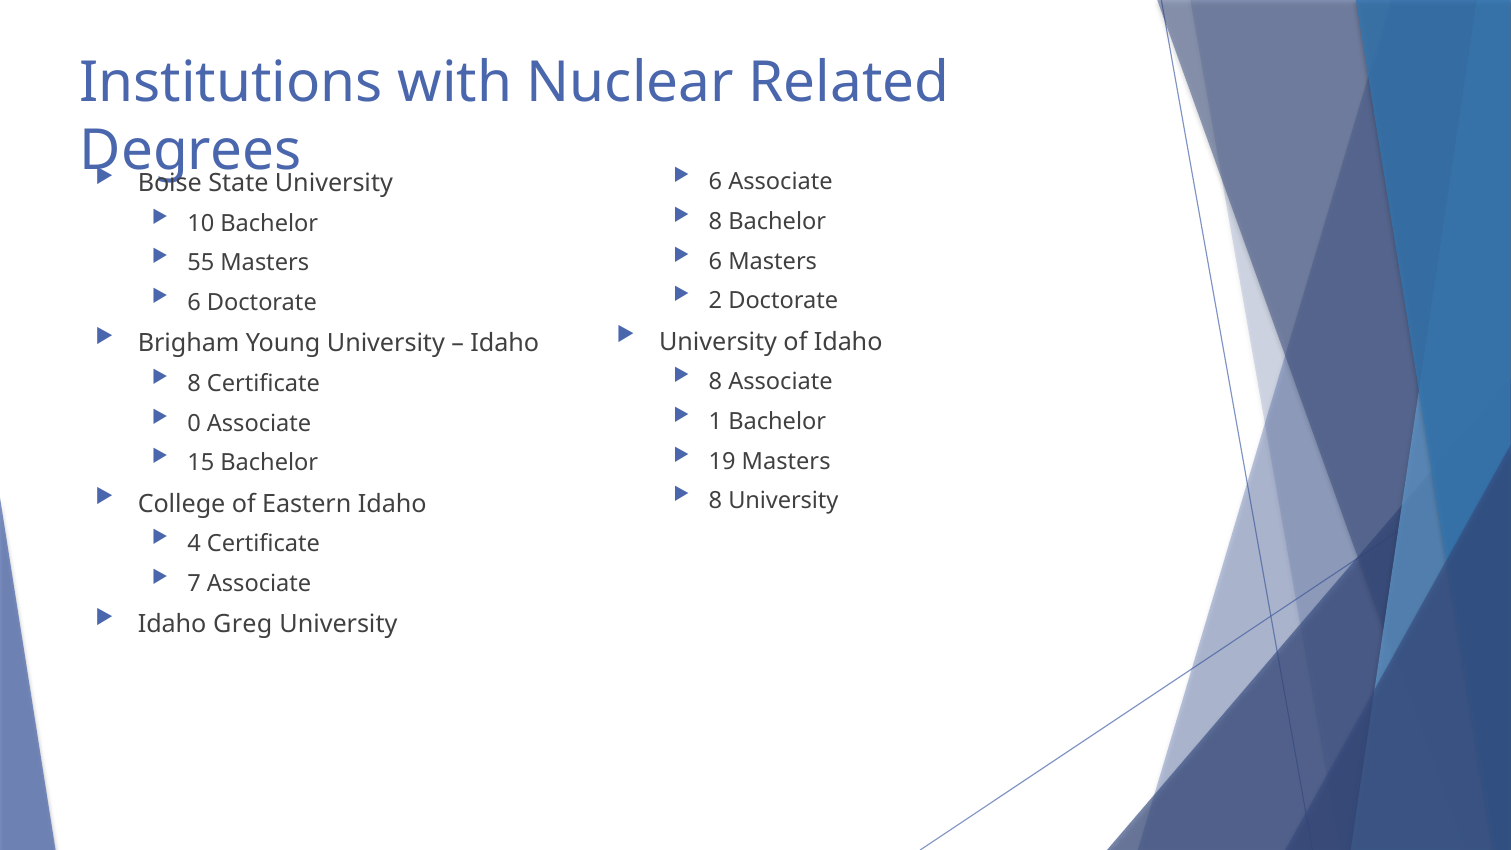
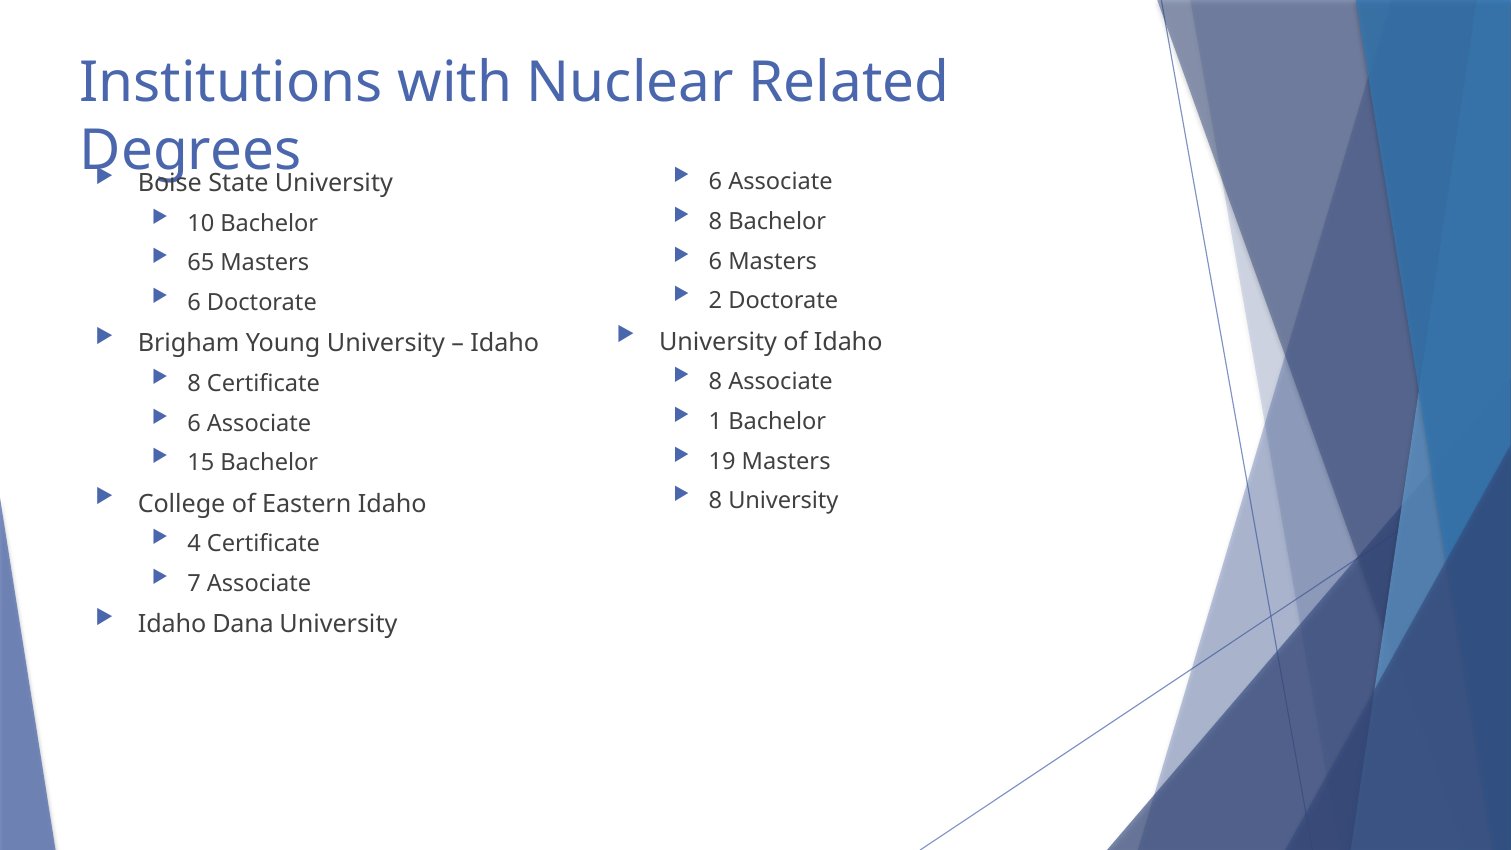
55: 55 -> 65
0 at (194, 423): 0 -> 6
Greg: Greg -> Dana
